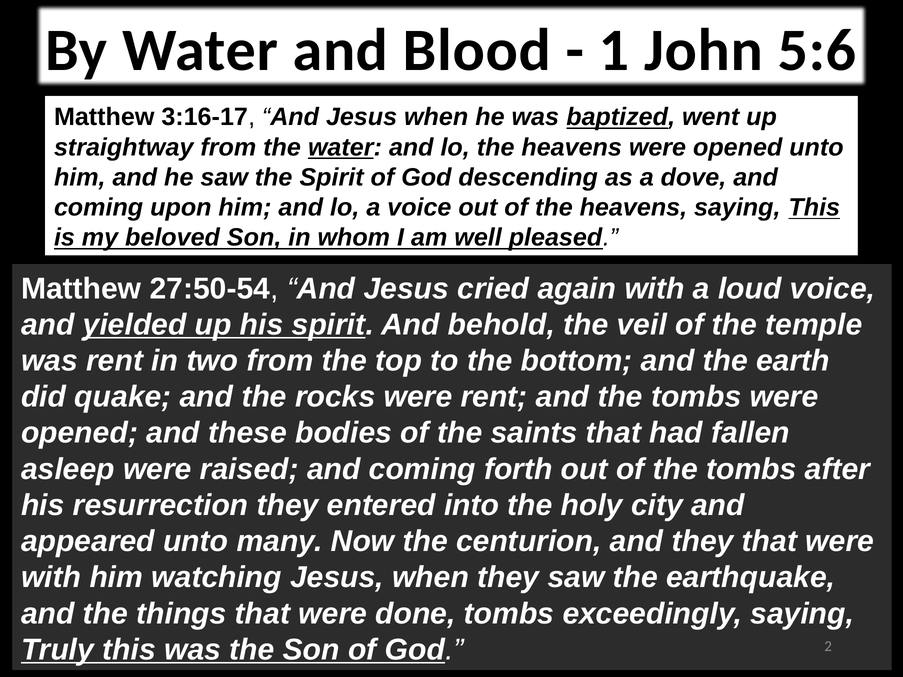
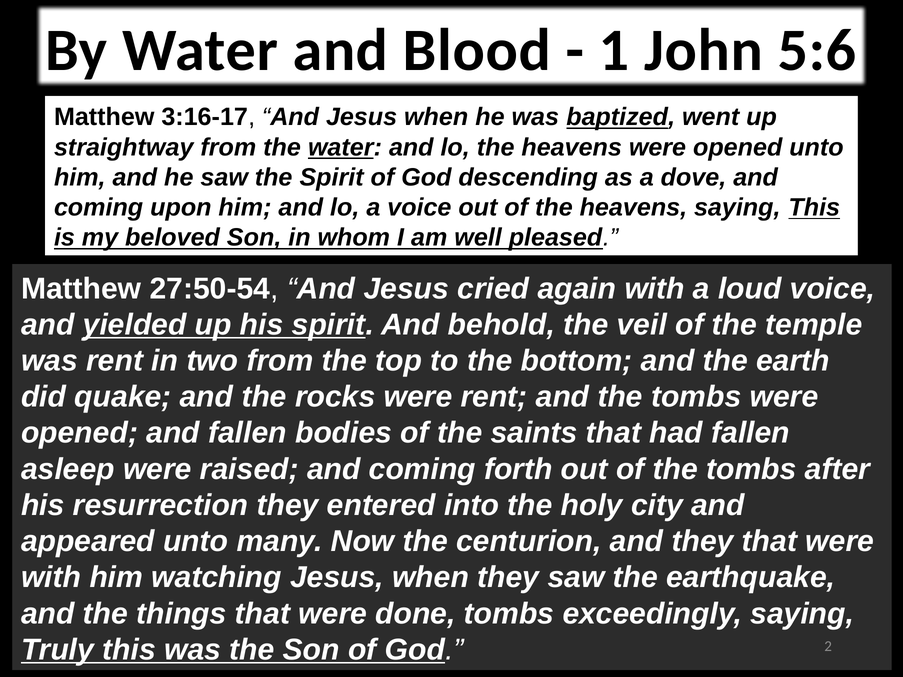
and these: these -> fallen
